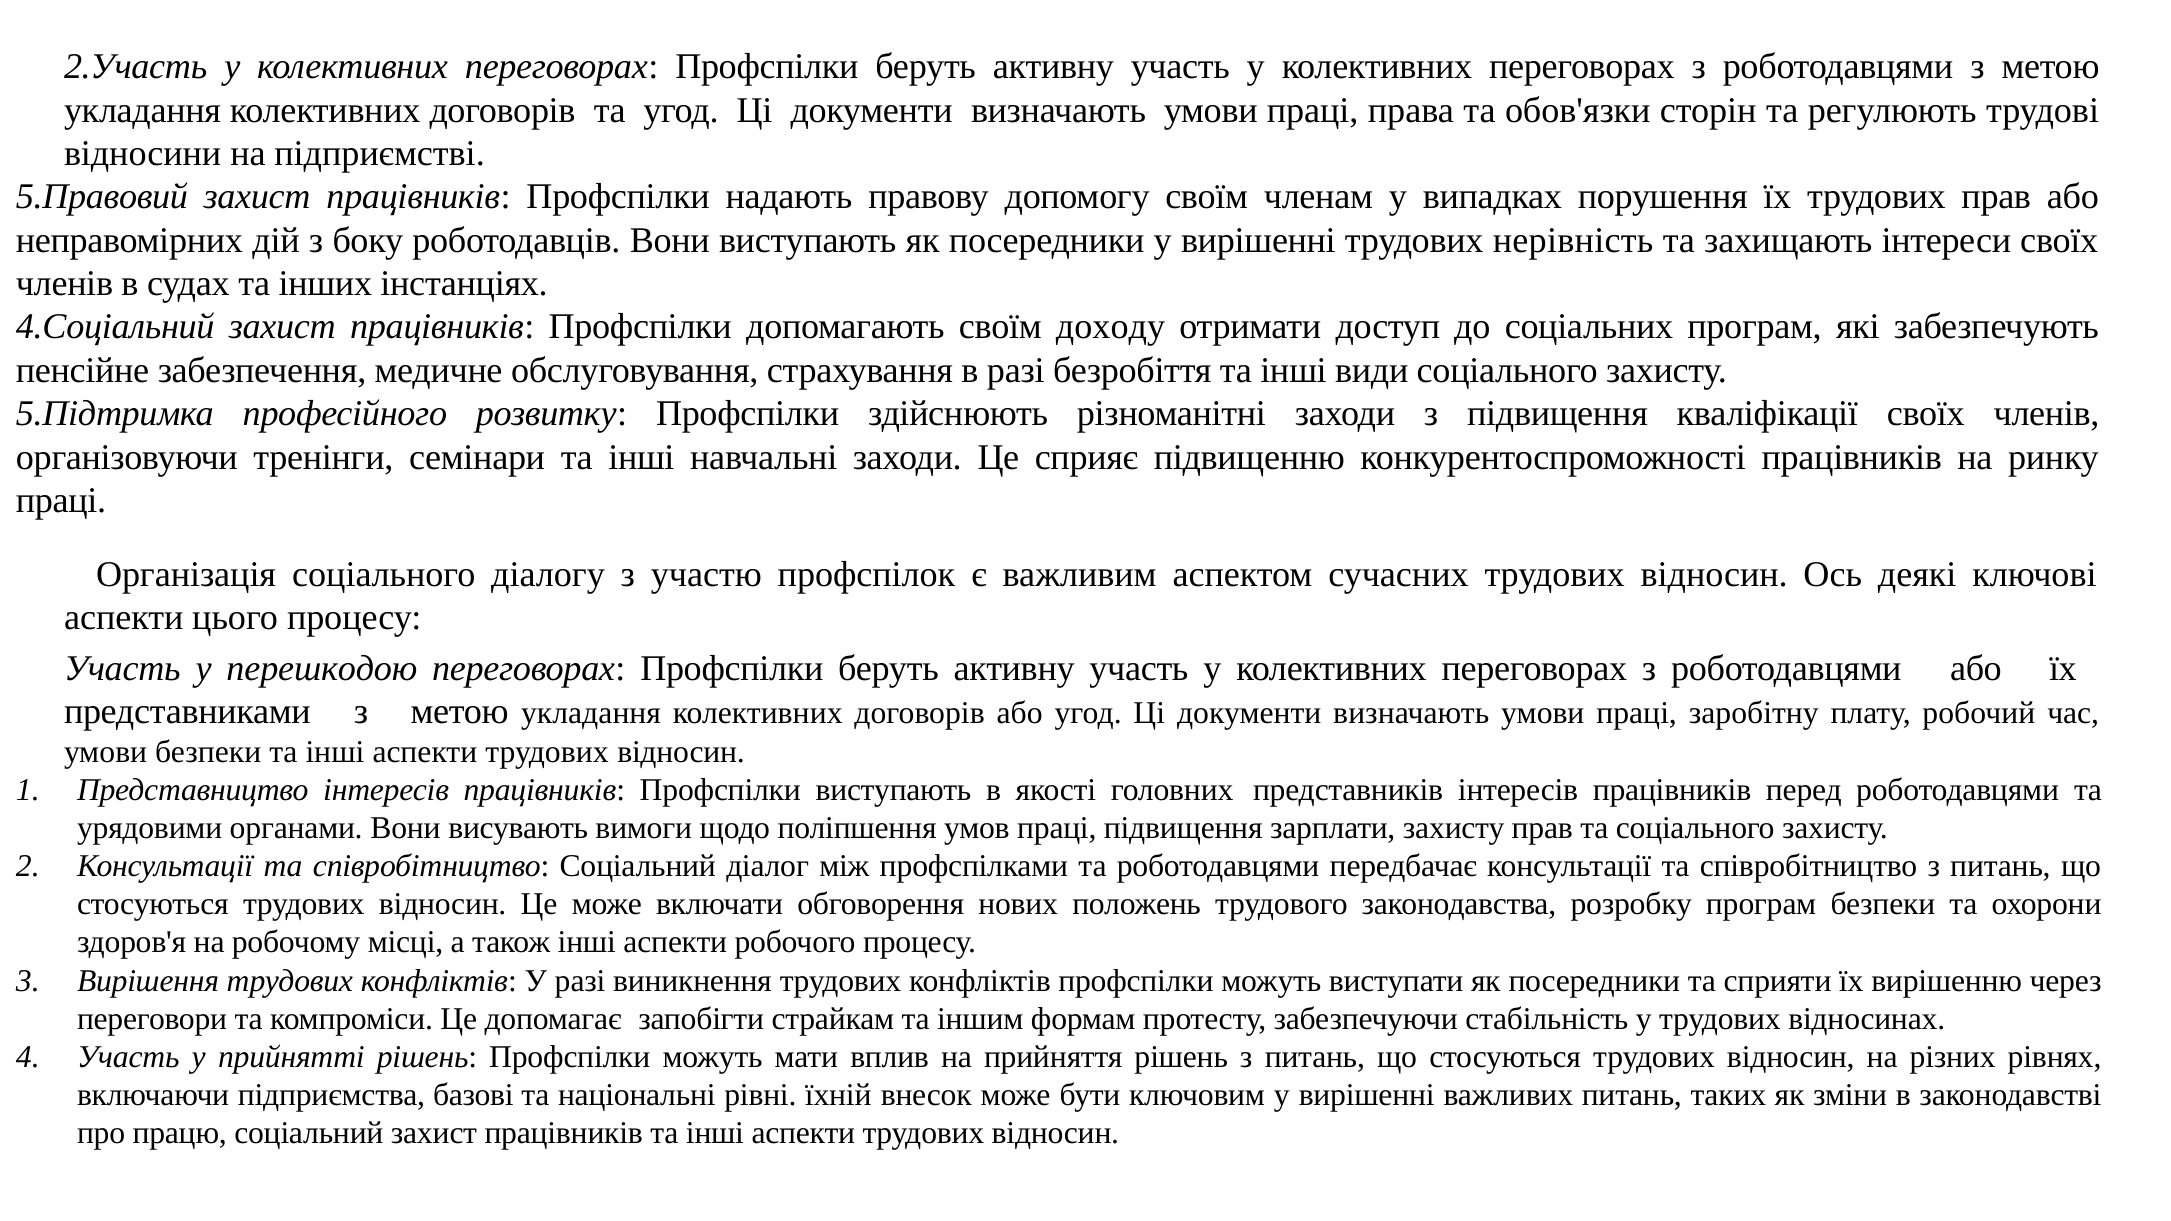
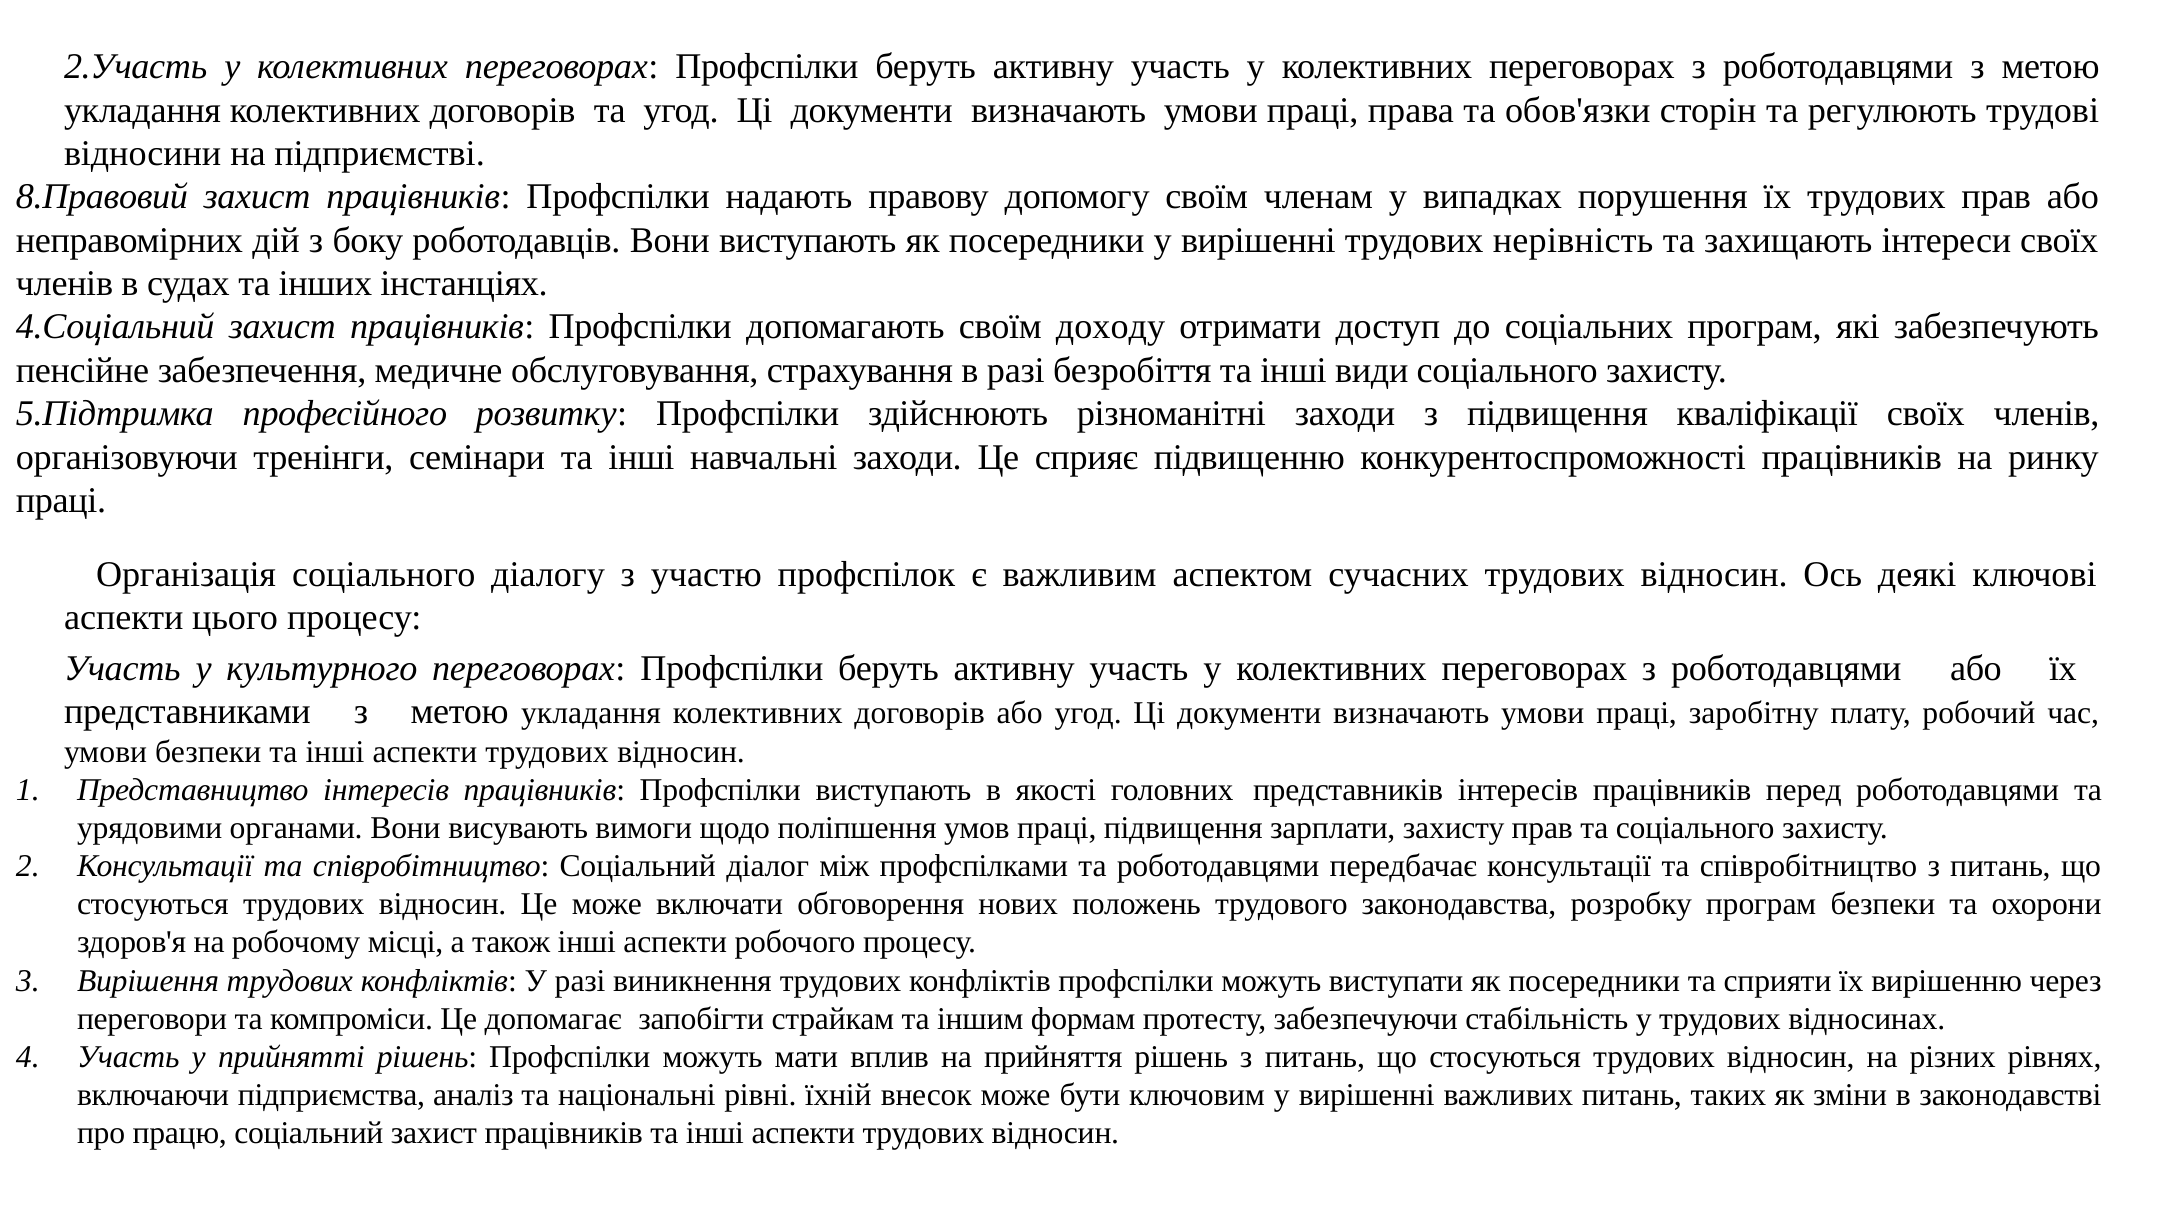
5.Правовий: 5.Правовий -> 8.Правовий
перешкодою: перешкодою -> культурного
базові: базові -> аналіз
